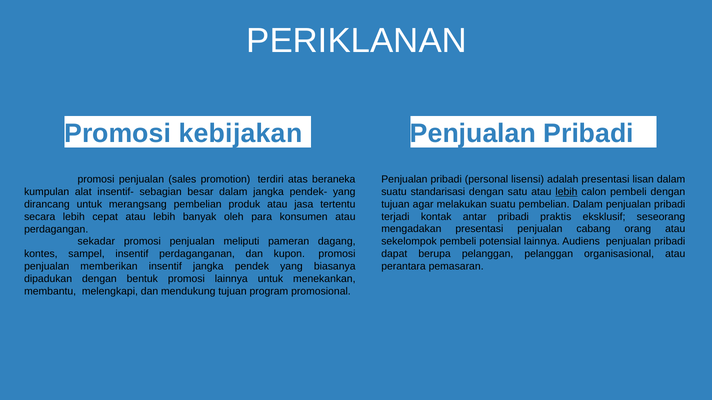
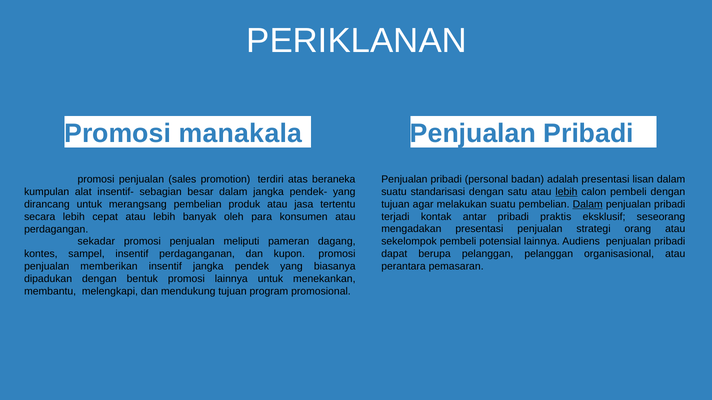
kebijakan: kebijakan -> manakala
lisensi: lisensi -> badan
Dalam at (588, 204) underline: none -> present
cabang: cabang -> strategi
